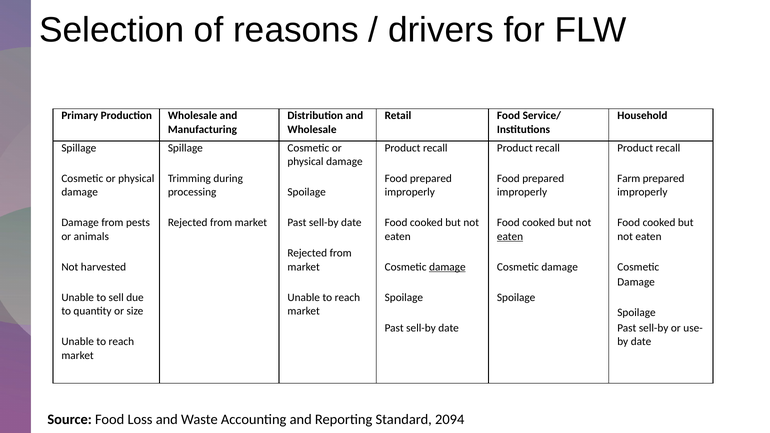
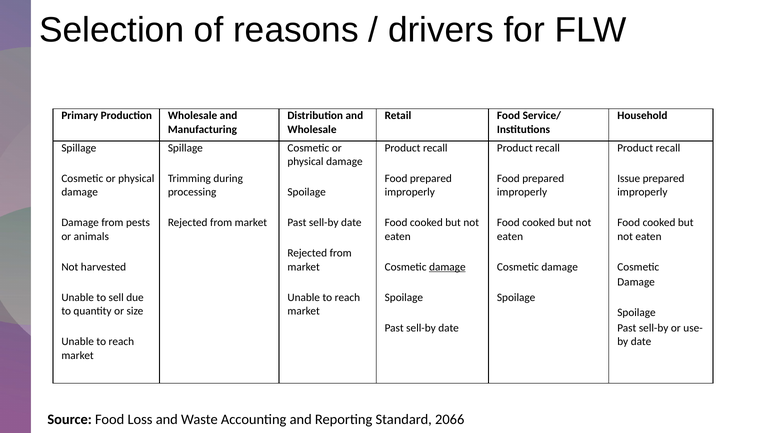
Farm: Farm -> Issue
eaten at (510, 236) underline: present -> none
2094: 2094 -> 2066
